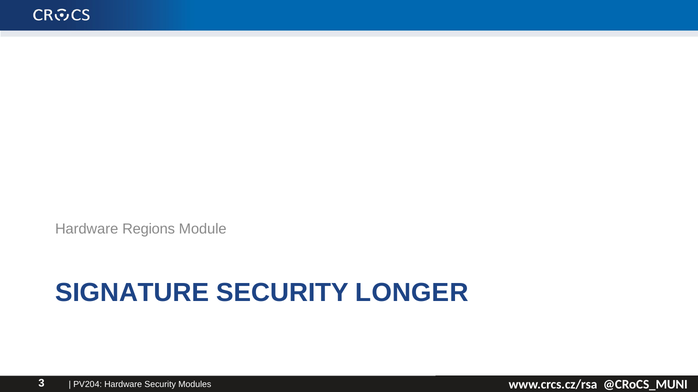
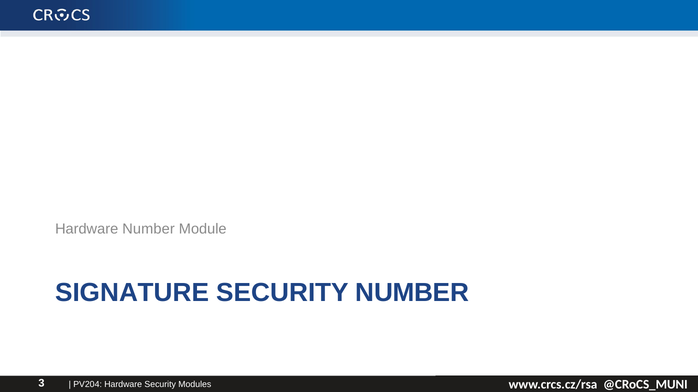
Hardware Regions: Regions -> Number
SECURITY LONGER: LONGER -> NUMBER
